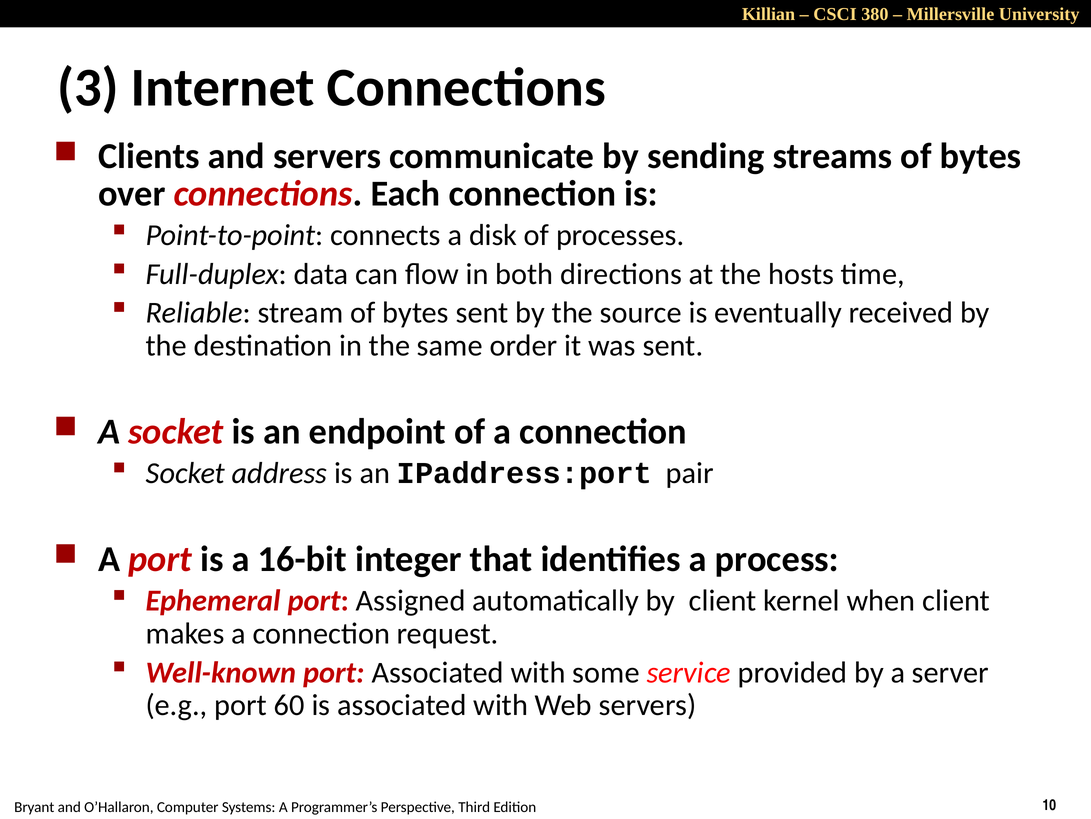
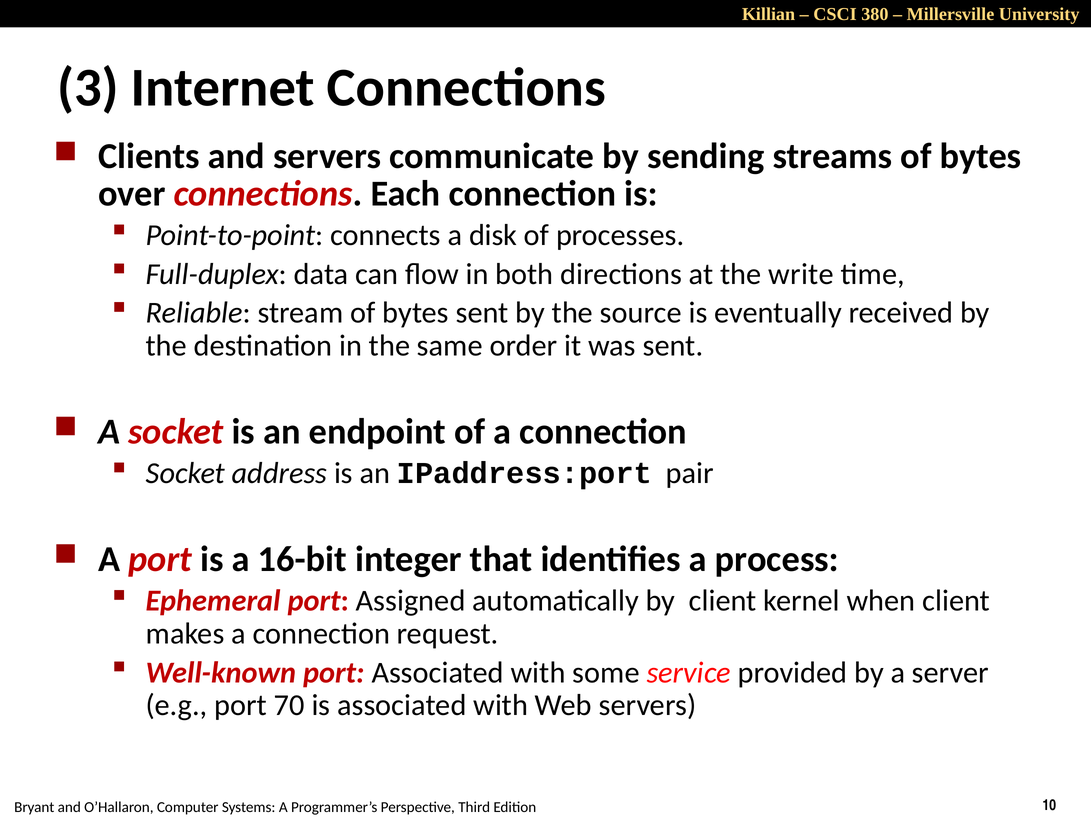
hosts: hosts -> write
60: 60 -> 70
